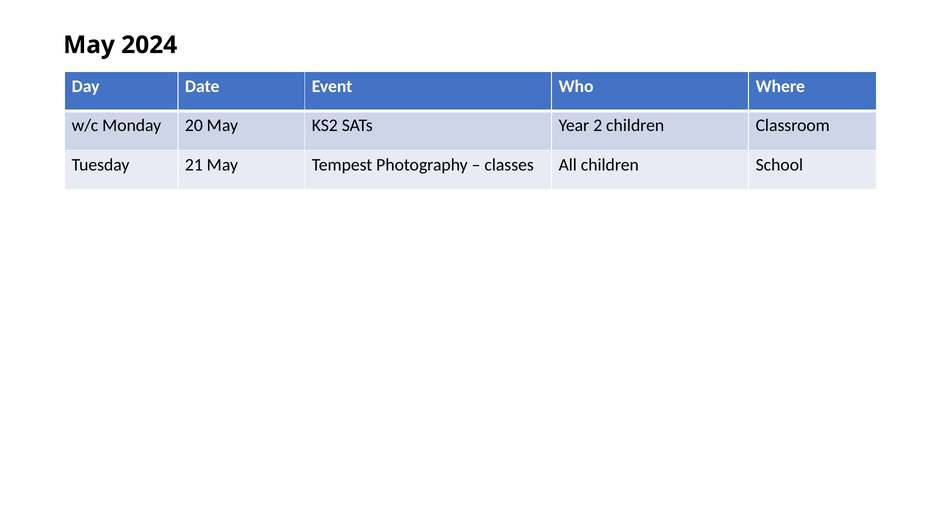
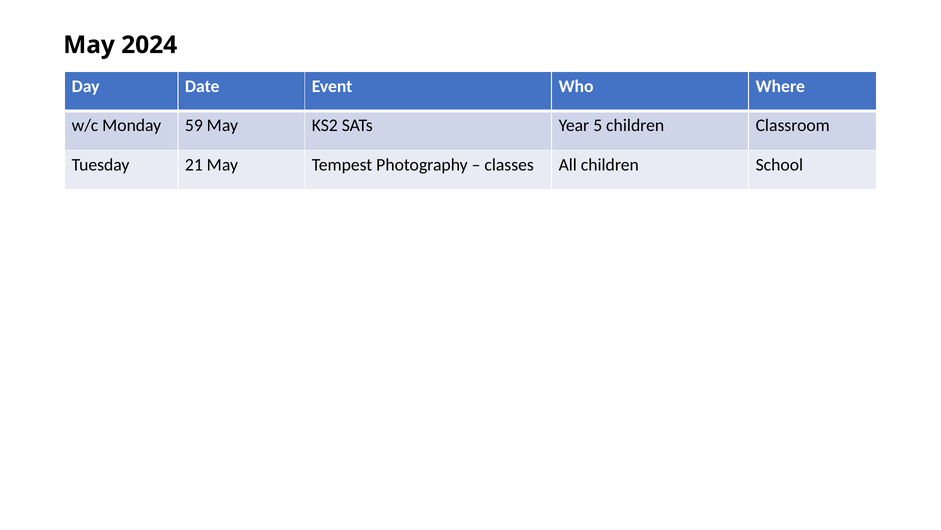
20: 20 -> 59
2: 2 -> 5
